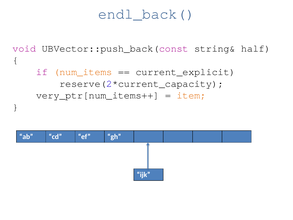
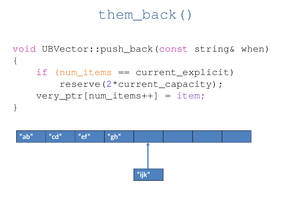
endl_back(: endl_back( -> them_back(
half: half -> when
item colour: orange -> purple
